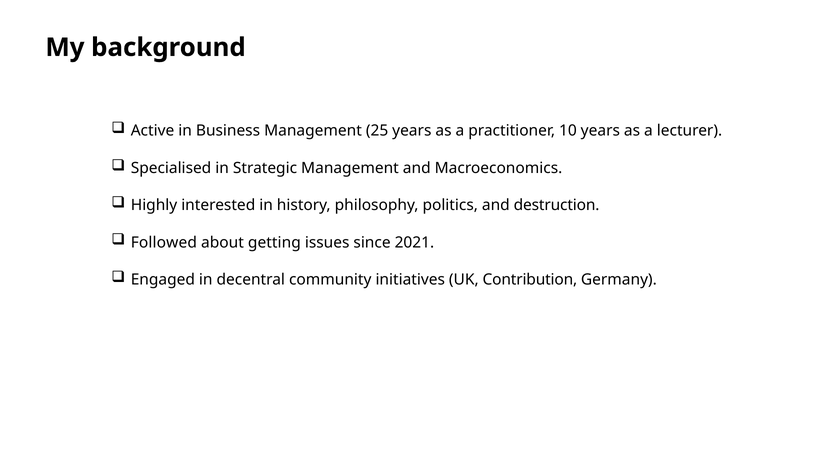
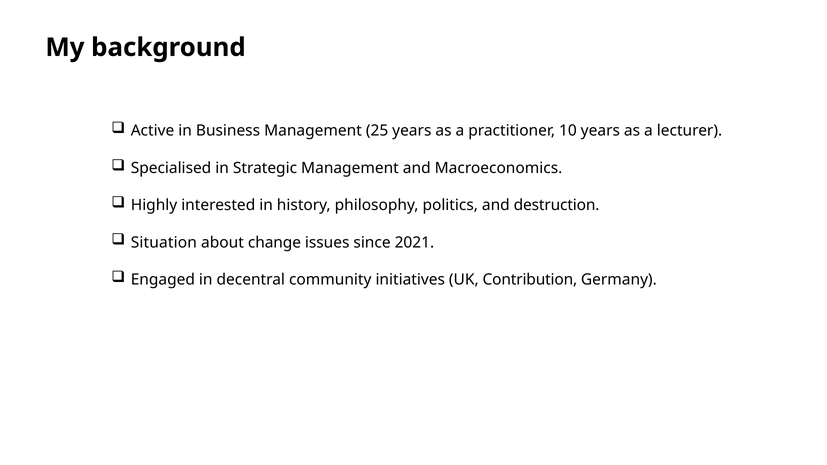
Followed: Followed -> Situation
getting: getting -> change
